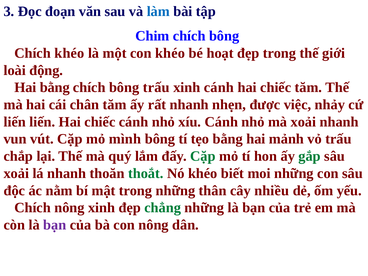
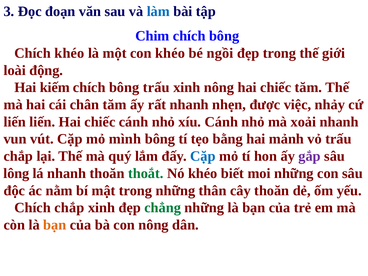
hoạt: hoạt -> ngồi
Hai bằng: bằng -> kiếm
xinh cánh: cánh -> nông
Cặp at (203, 156) colour: green -> blue
gắp colour: green -> purple
xoải at (16, 173): xoải -> lông
cây nhiều: nhiều -> thoăn
Chích nông: nông -> chắp
bạn at (55, 225) colour: purple -> orange
